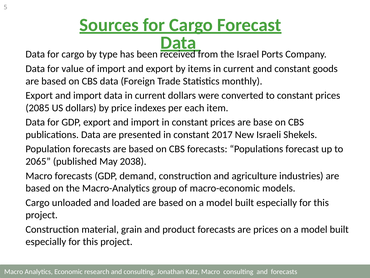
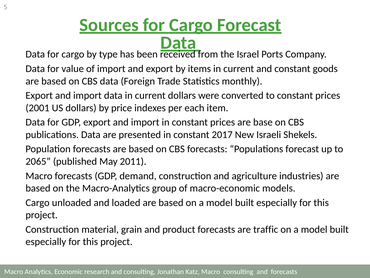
2085: 2085 -> 2001
2038: 2038 -> 2011
are prices: prices -> traffic
